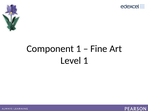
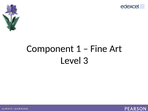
Level 1: 1 -> 3
